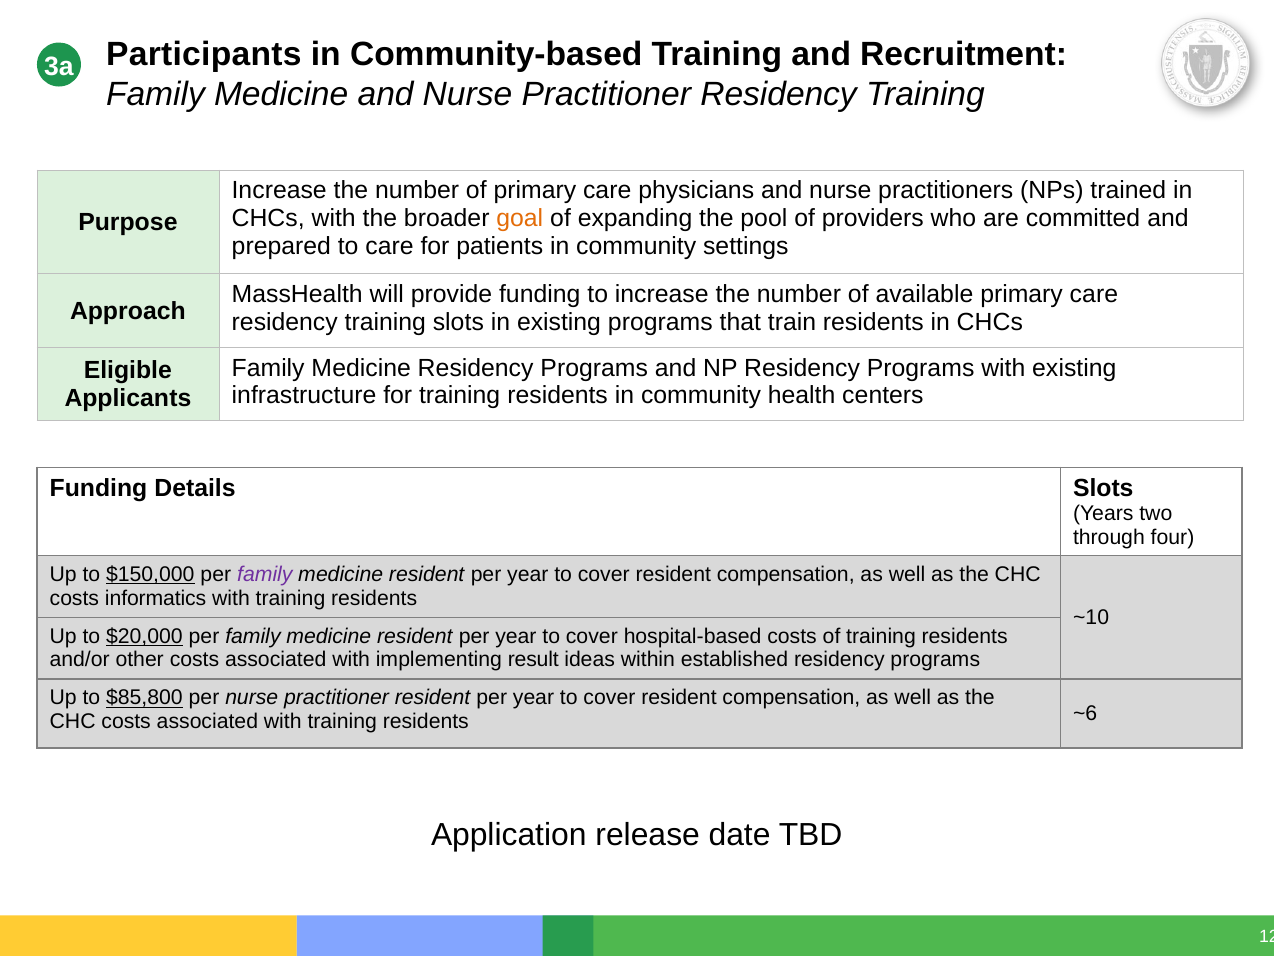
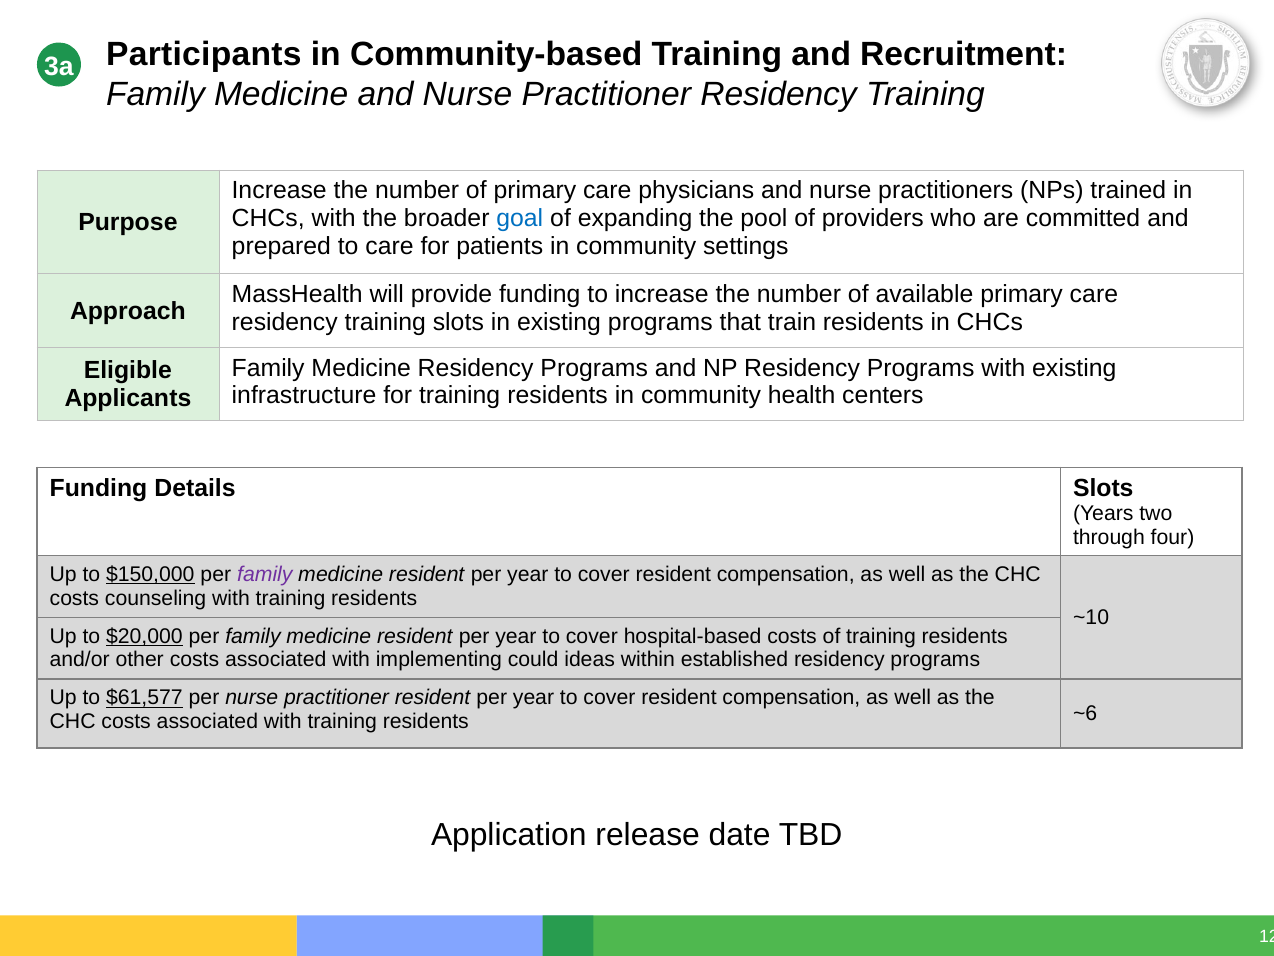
goal colour: orange -> blue
informatics: informatics -> counseling
result: result -> could
$85,800: $85,800 -> $61,577
